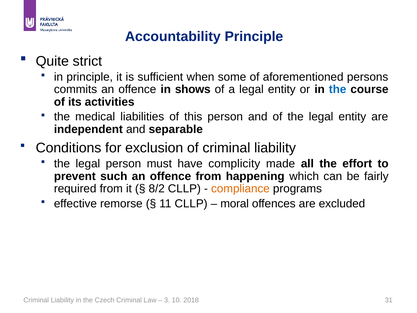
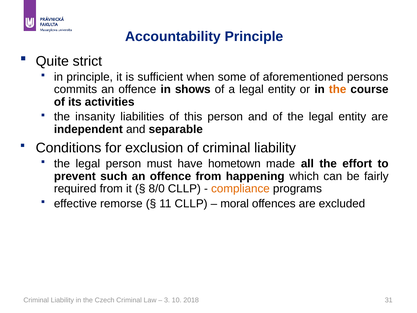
the at (338, 89) colour: blue -> orange
medical: medical -> insanity
complicity: complicity -> hometown
8/2: 8/2 -> 8/0
